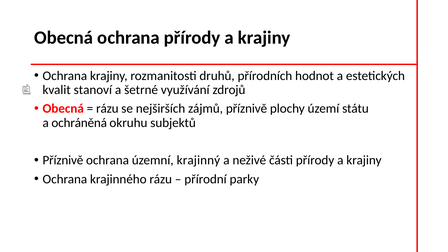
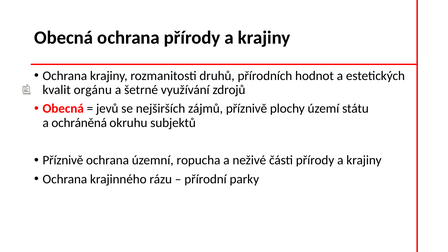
stanoví: stanoví -> orgánu
rázu at (107, 109): rázu -> jevů
krajinný: krajinný -> ropucha
